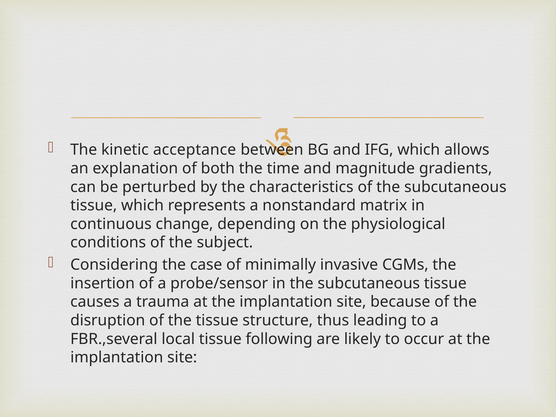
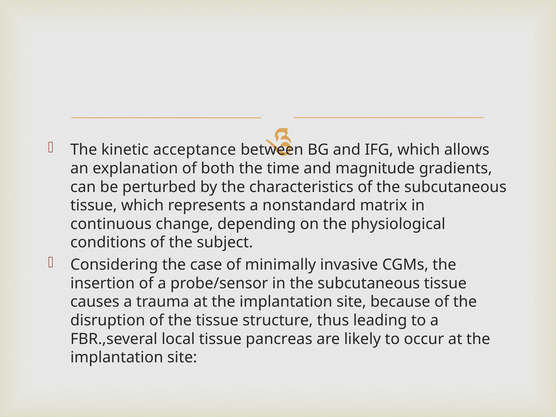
following: following -> pancreas
